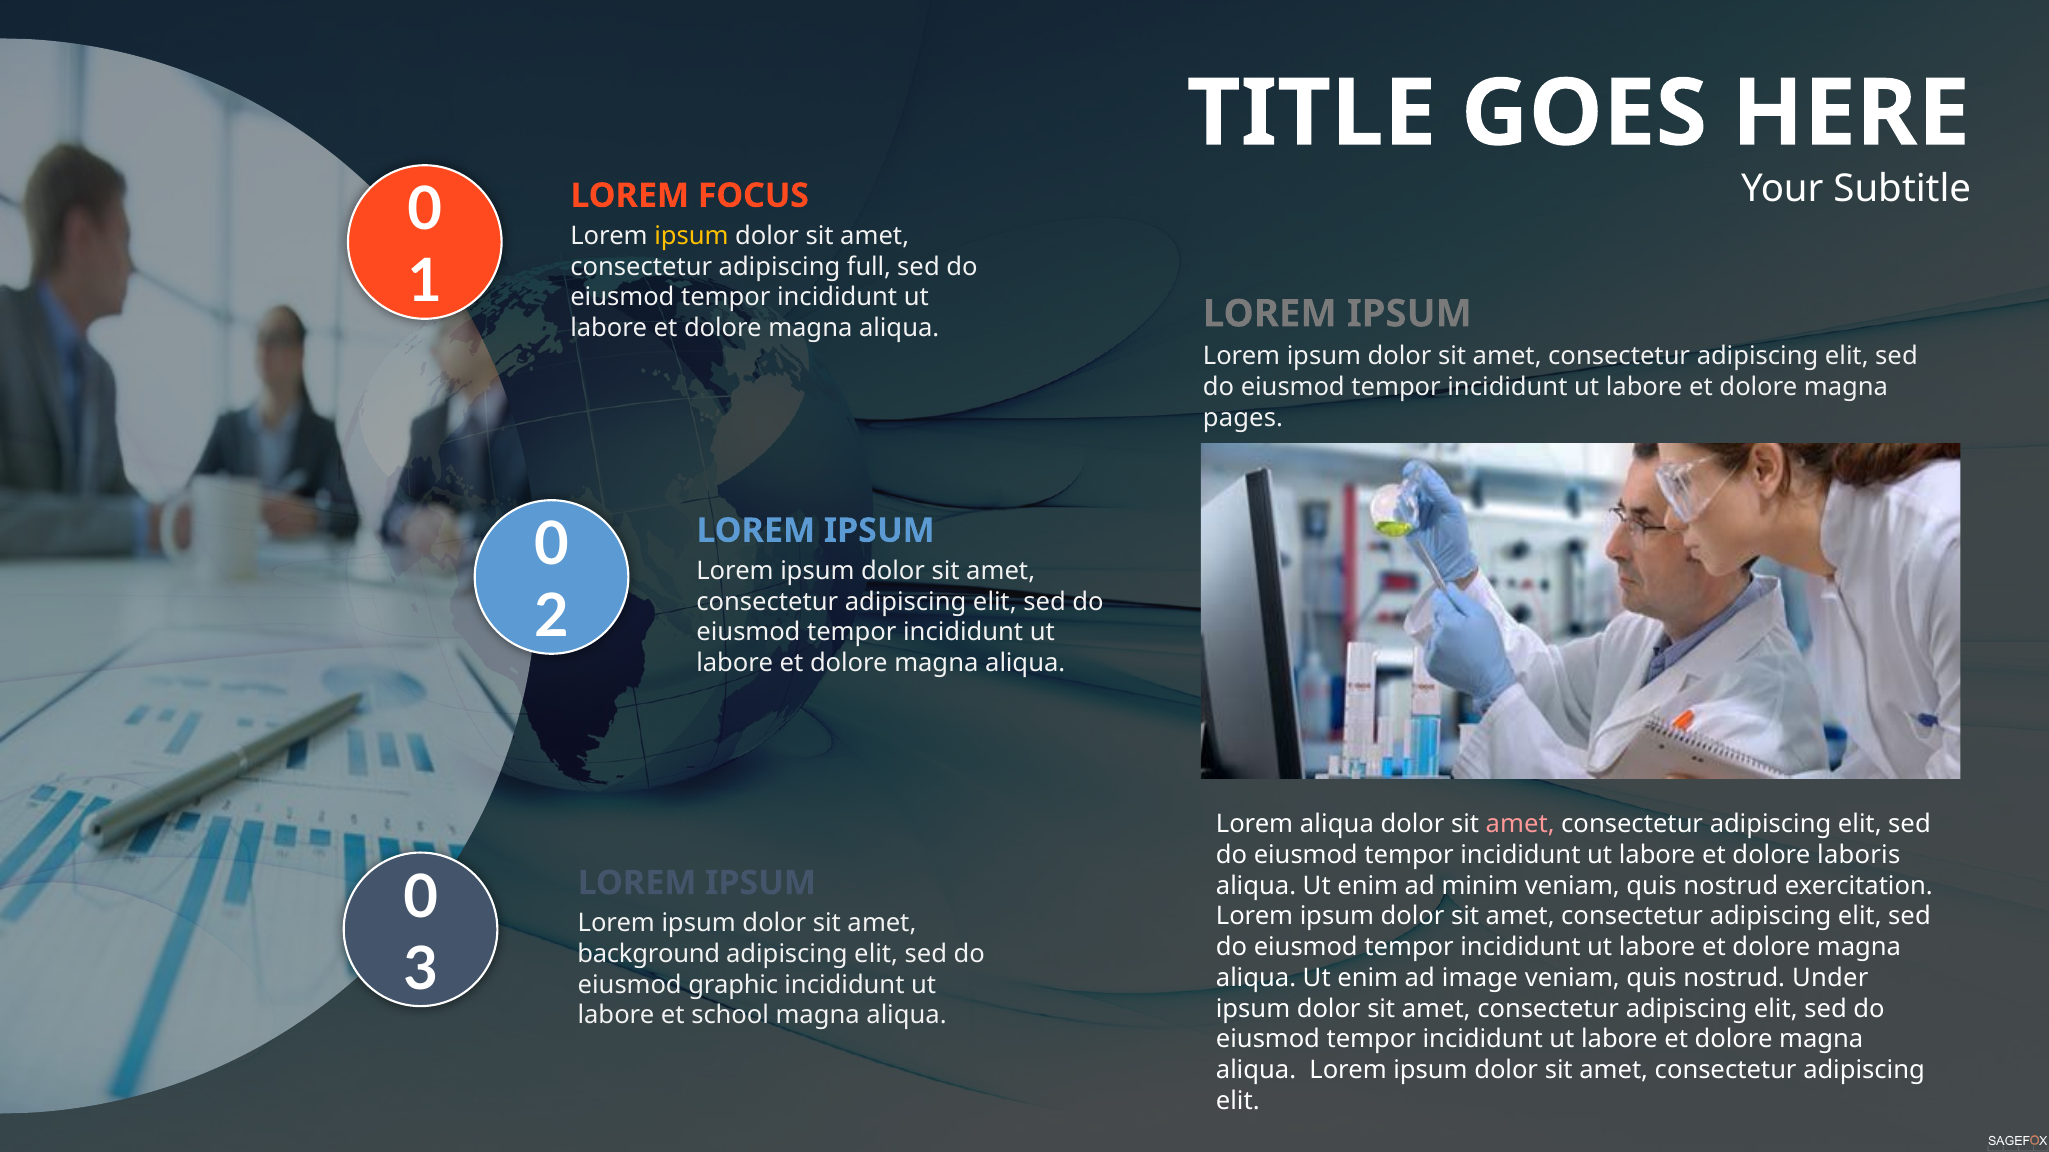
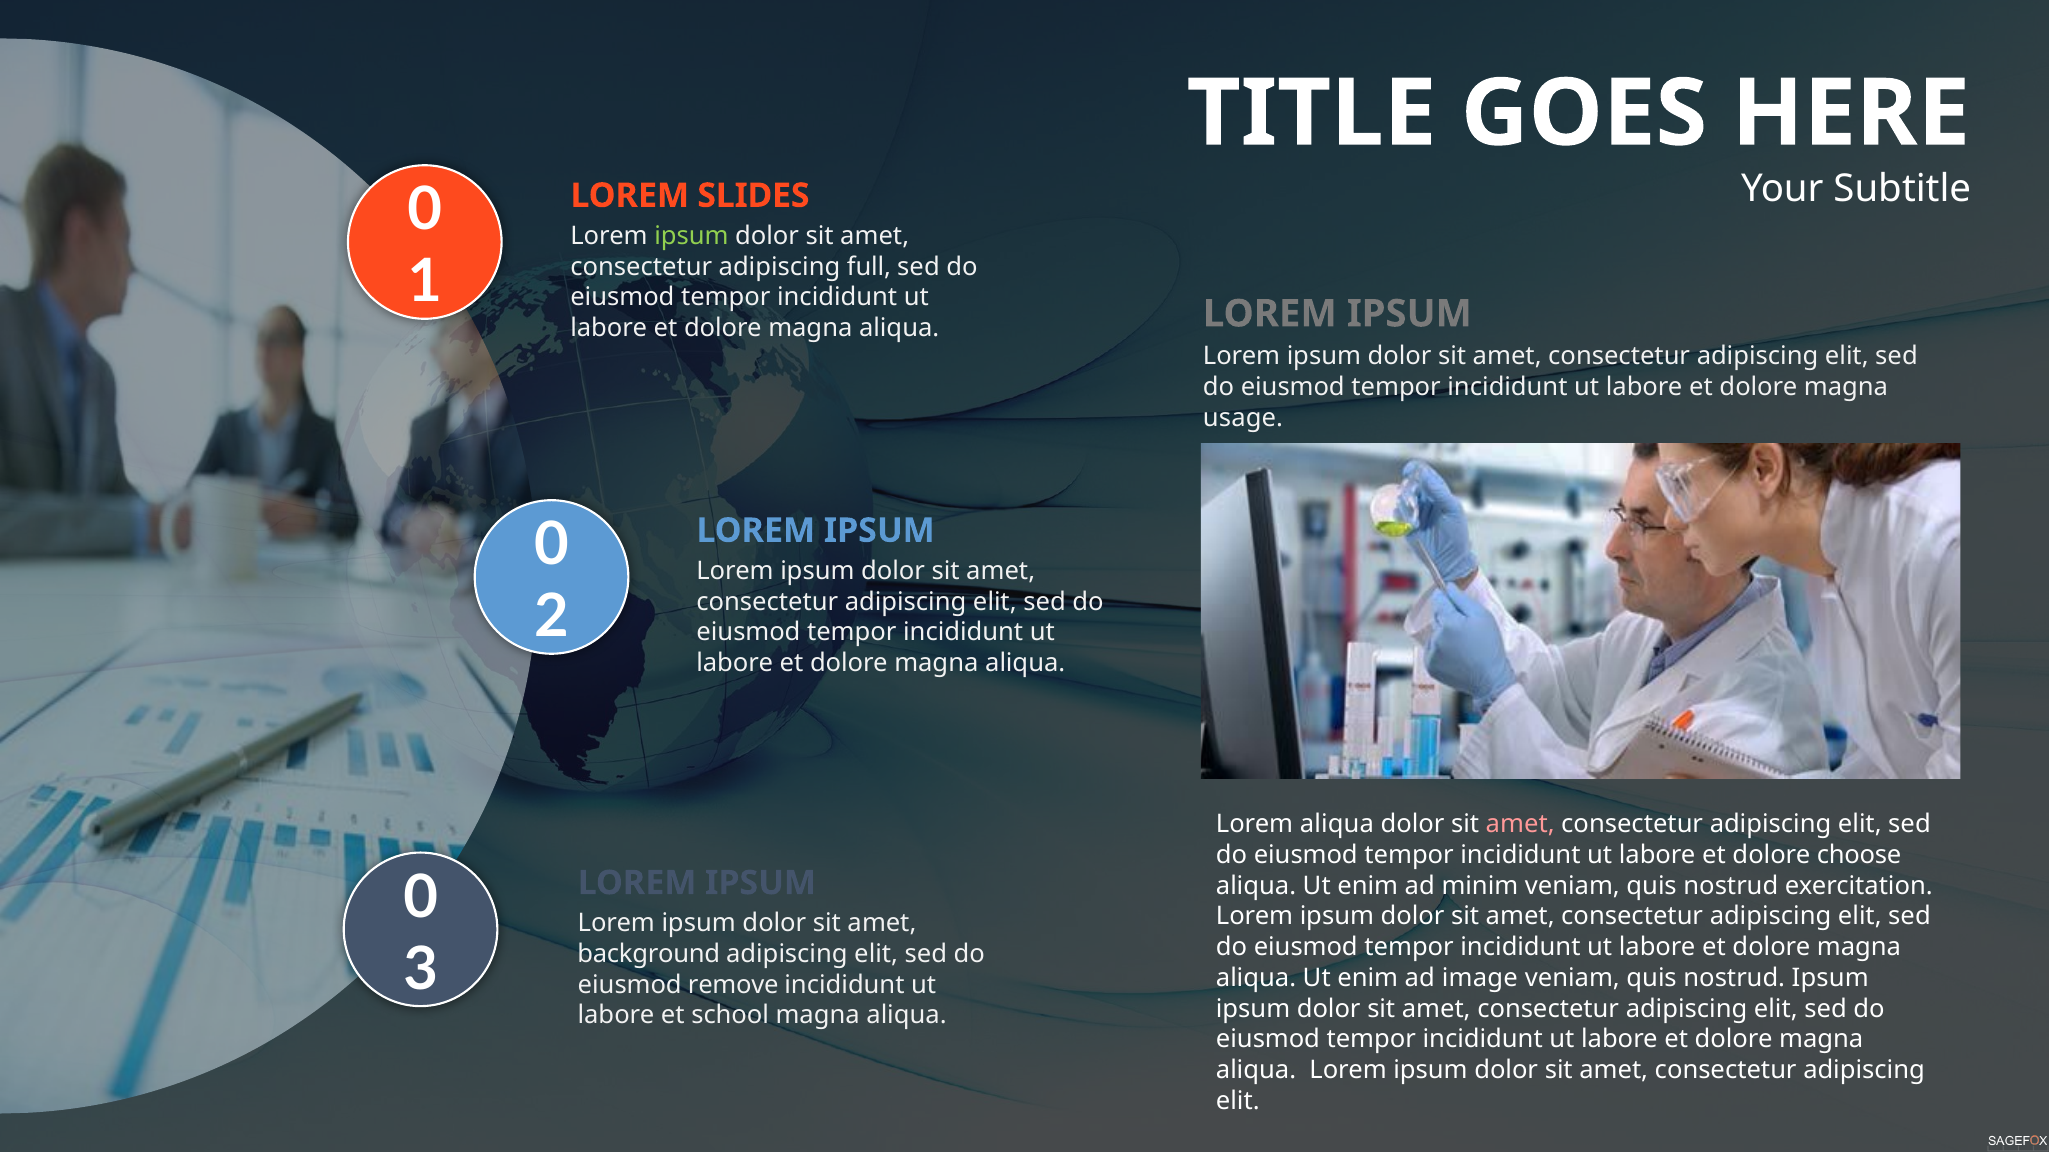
FOCUS: FOCUS -> SLIDES
ipsum at (691, 236) colour: yellow -> light green
pages: pages -> usage
laboris: laboris -> choose
nostrud Under: Under -> Ipsum
graphic: graphic -> remove
